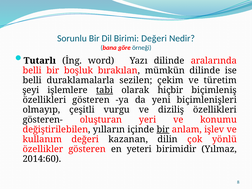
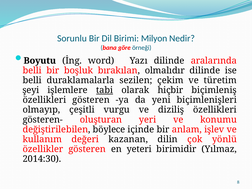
Birimi Değeri: Değeri -> Milyon
Tutarlı: Tutarlı -> Boyutu
mümkün: mümkün -> olmalıdır
yılların: yılların -> böylece
bir at (163, 129) underline: present -> none
2014:60: 2014:60 -> 2014:30
